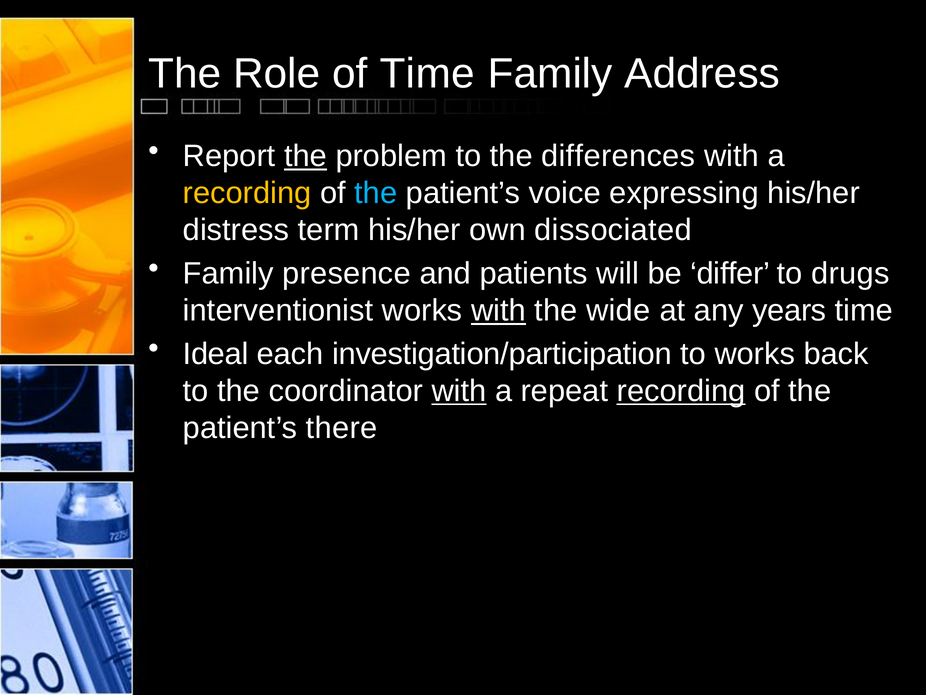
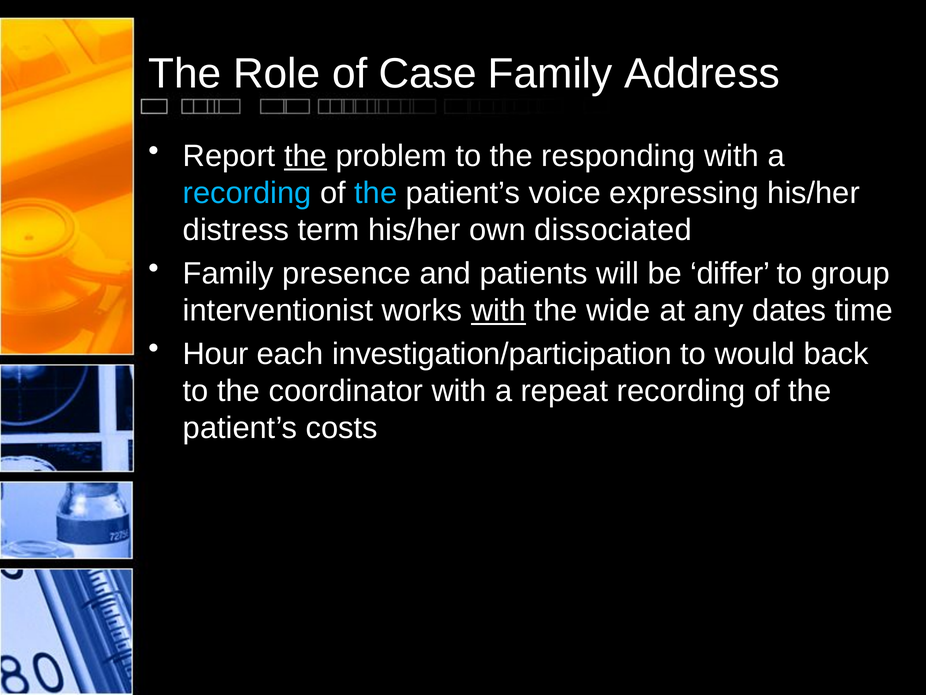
of Time: Time -> Case
differences: differences -> responding
recording at (247, 193) colour: yellow -> light blue
drugs: drugs -> group
years: years -> dates
Ideal: Ideal -> Hour
to works: works -> would
with at (459, 391) underline: present -> none
recording at (681, 391) underline: present -> none
there: there -> costs
